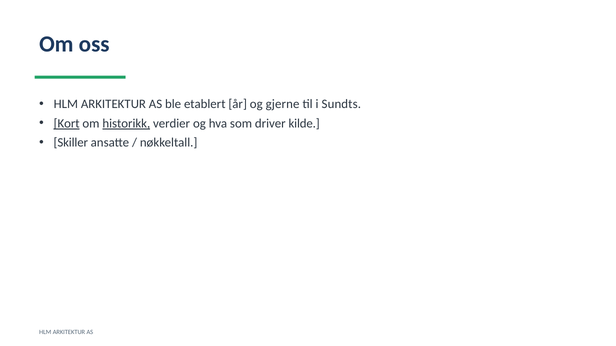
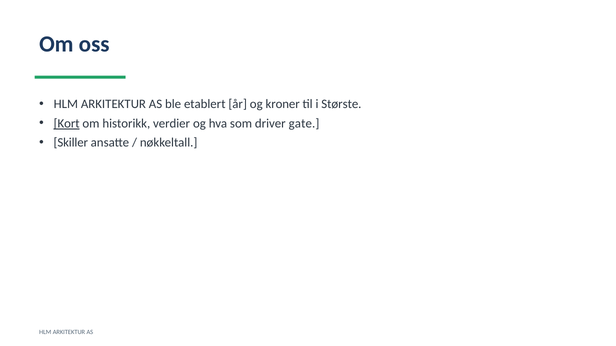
gjerne: gjerne -> kroner
Sundts: Sundts -> Største
historikk underline: present -> none
kilde: kilde -> gate
